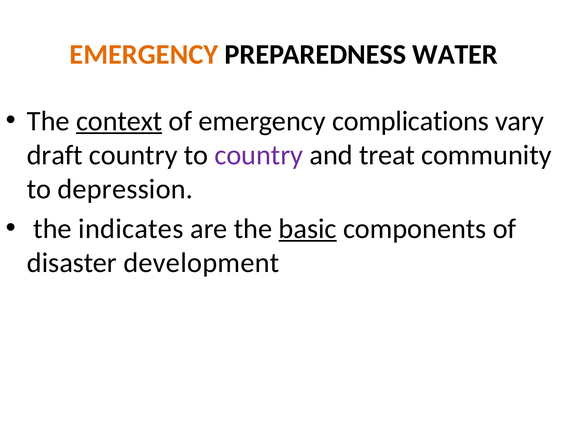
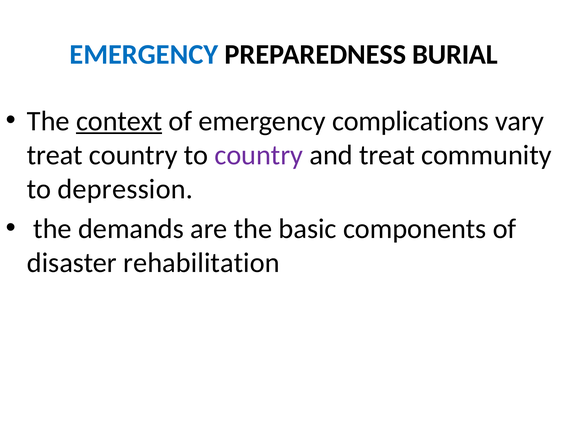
EMERGENCY at (144, 54) colour: orange -> blue
WATER: WATER -> BURIAL
draft at (55, 155): draft -> treat
indicates: indicates -> demands
basic underline: present -> none
development: development -> rehabilitation
